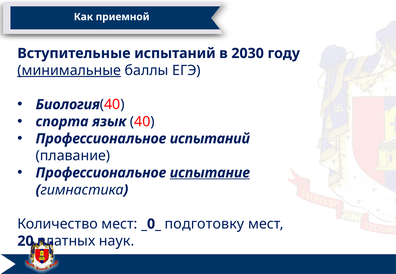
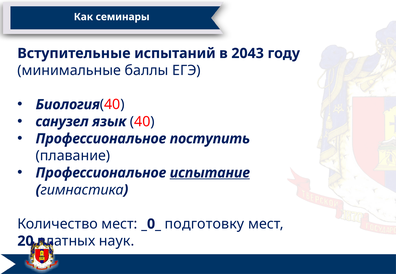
приемной: приемной -> семинары
2030: 2030 -> 2043
минимальные underline: present -> none
спорта: спорта -> санузел
Профессиональное испытаний: испытаний -> поступить
